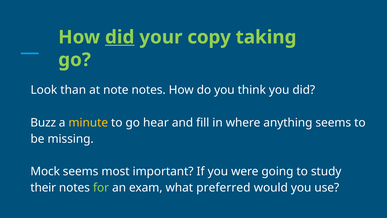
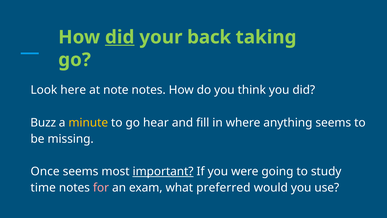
copy: copy -> back
than: than -> here
Mock: Mock -> Once
important underline: none -> present
their: their -> time
for colour: light green -> pink
